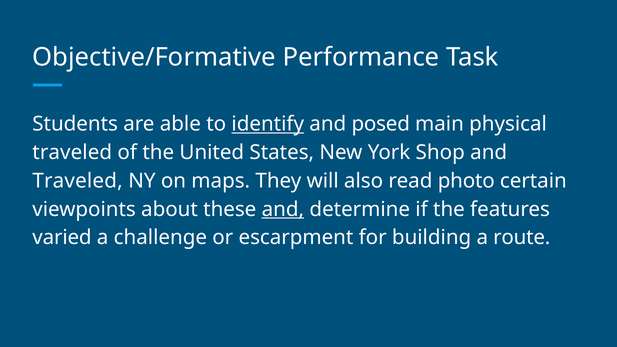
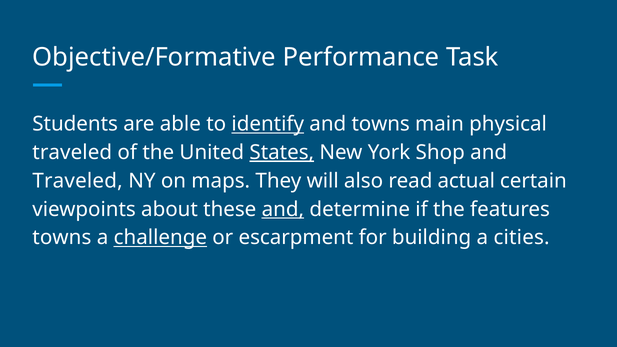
and posed: posed -> towns
States underline: none -> present
photo: photo -> actual
varied at (62, 238): varied -> towns
challenge underline: none -> present
route: route -> cities
